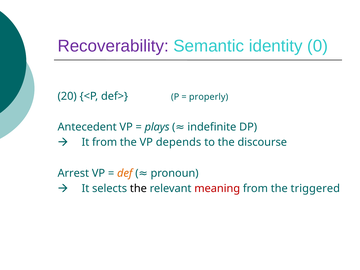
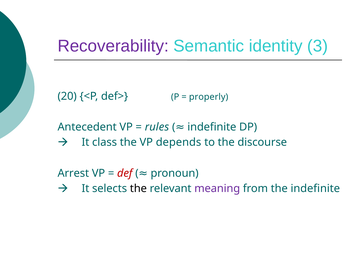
0: 0 -> 3
plays: plays -> rules
It from: from -> class
def colour: orange -> red
meaning colour: red -> purple
the triggered: triggered -> indefinite
